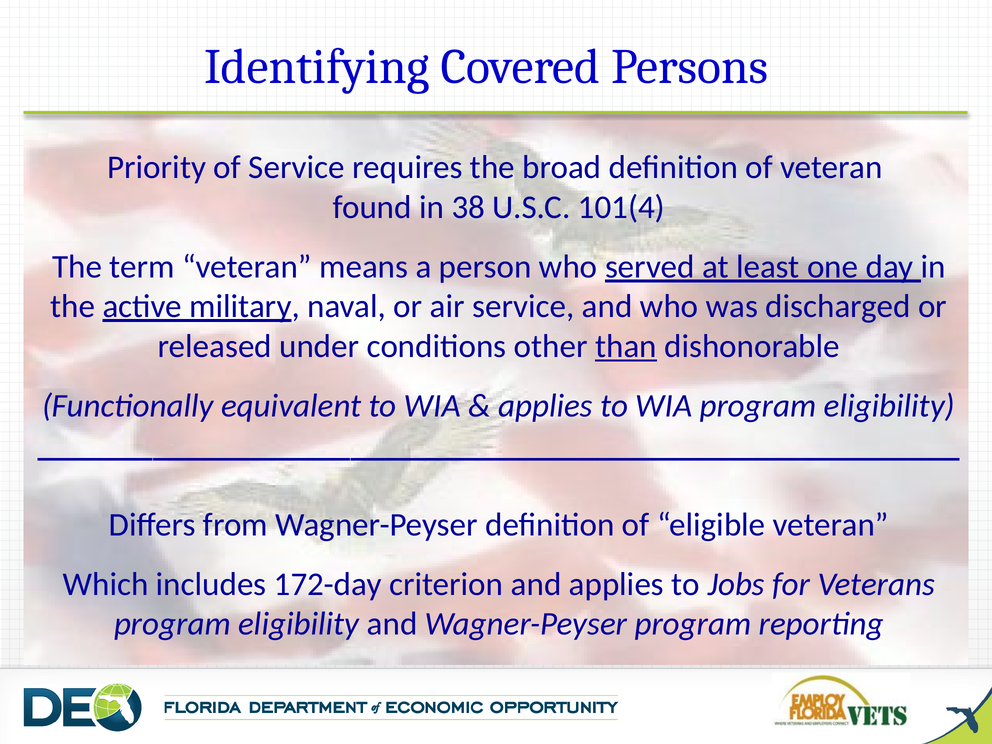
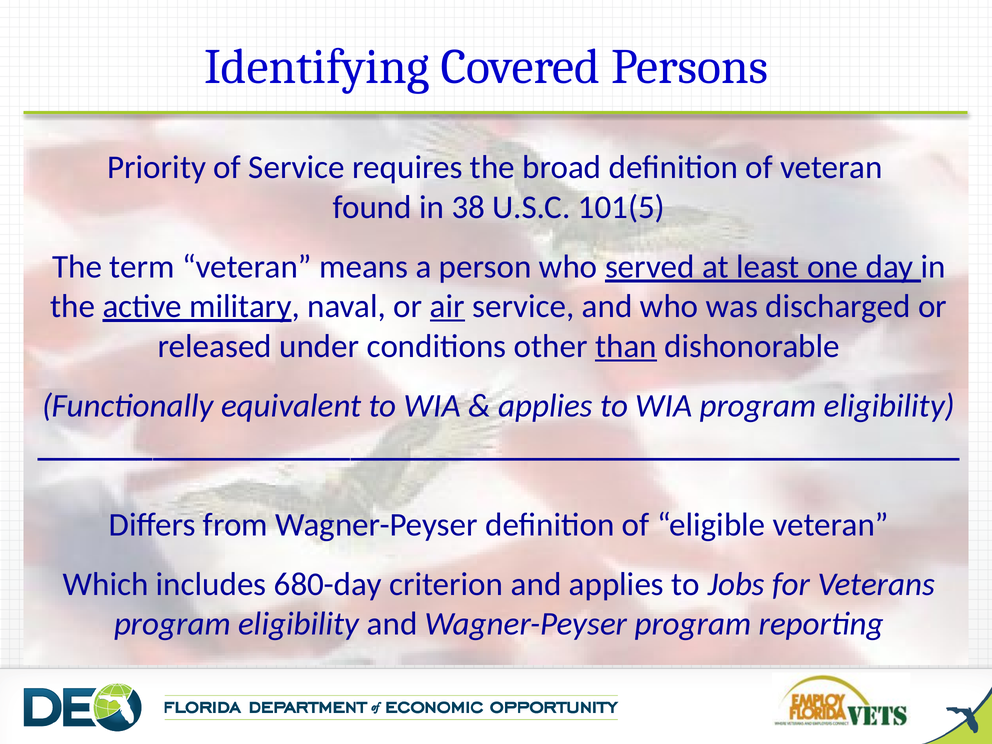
101(4: 101(4 -> 101(5
air underline: none -> present
172-day: 172-day -> 680-day
